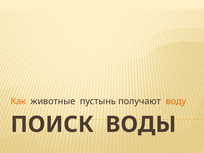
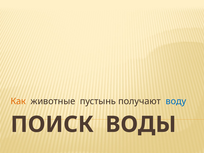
воду colour: orange -> blue
